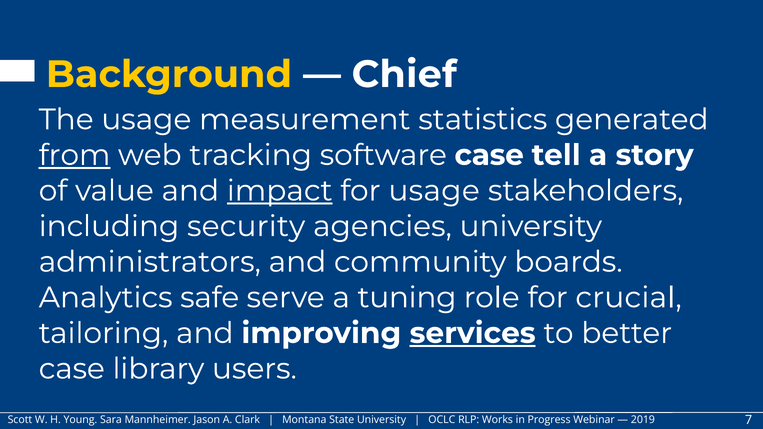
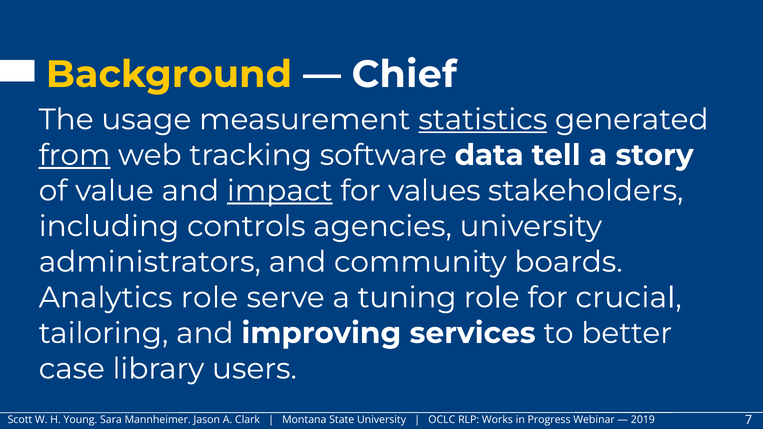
statistics underline: none -> present
software case: case -> data
for usage: usage -> values
security: security -> controls
Analytics safe: safe -> role
services underline: present -> none
